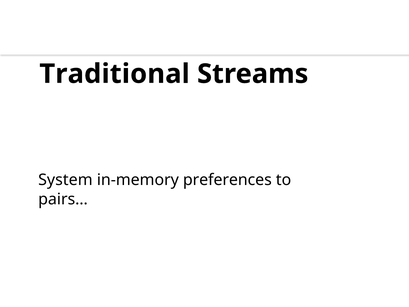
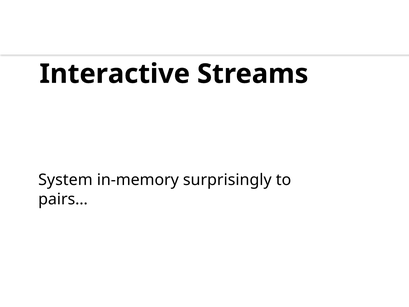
Traditional: Traditional -> Interactive
preferences: preferences -> surprisingly
